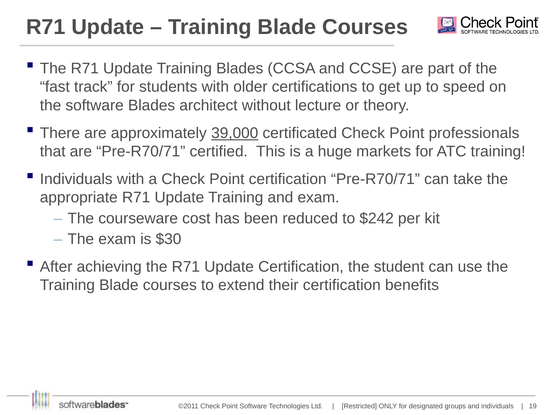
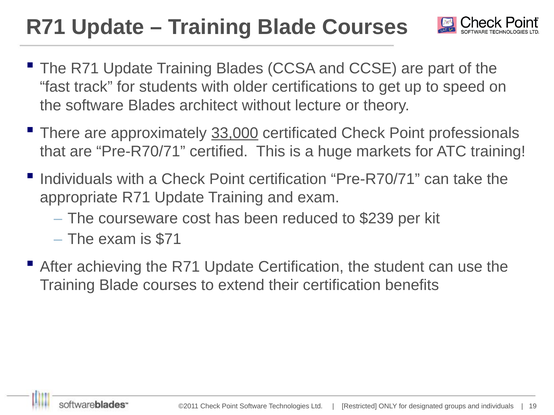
39,000: 39,000 -> 33,000
$242: $242 -> $239
$30: $30 -> $71
